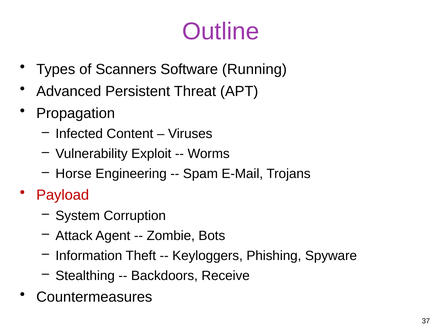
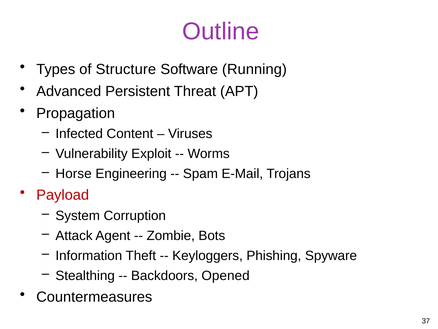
Scanners: Scanners -> Structure
Receive: Receive -> Opened
